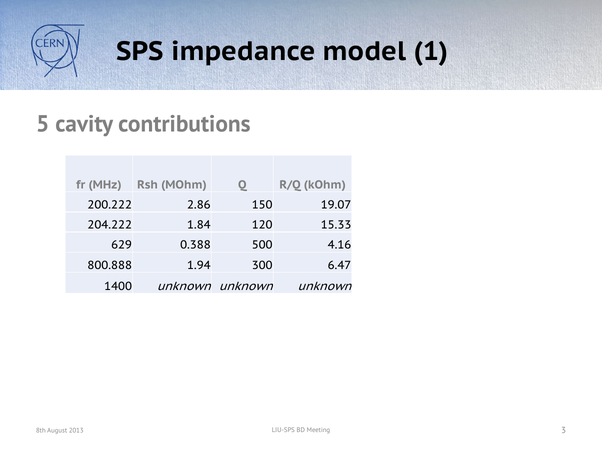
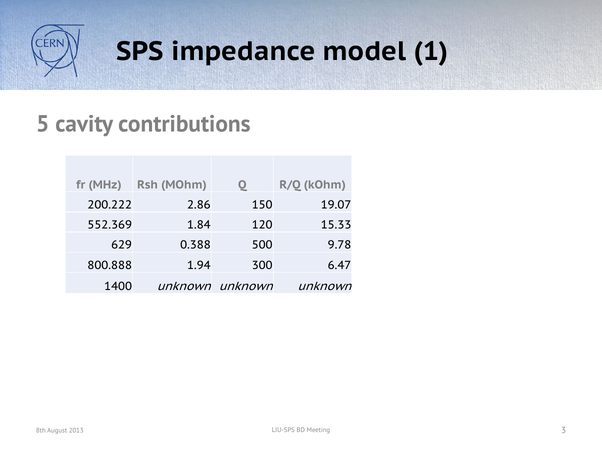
204.222: 204.222 -> 552.369
4.16: 4.16 -> 9.78
